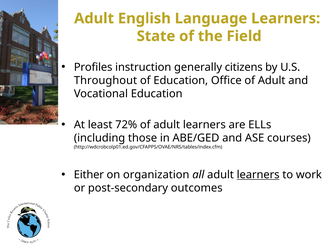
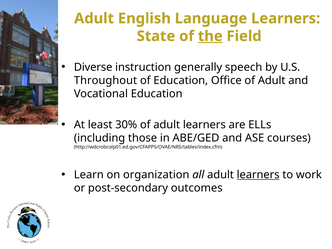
the underline: none -> present
Profiles: Profiles -> Diverse
citizens: citizens -> speech
72%: 72% -> 30%
Either: Either -> Learn
